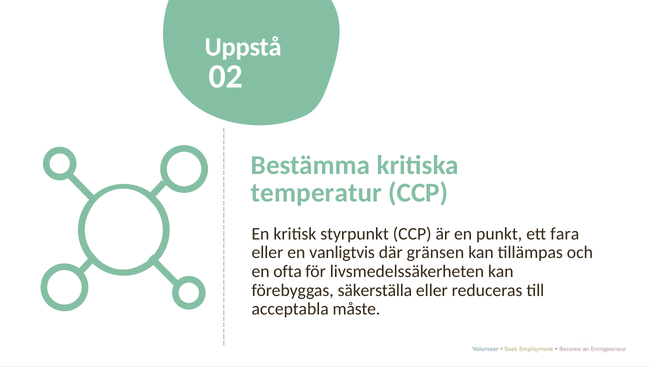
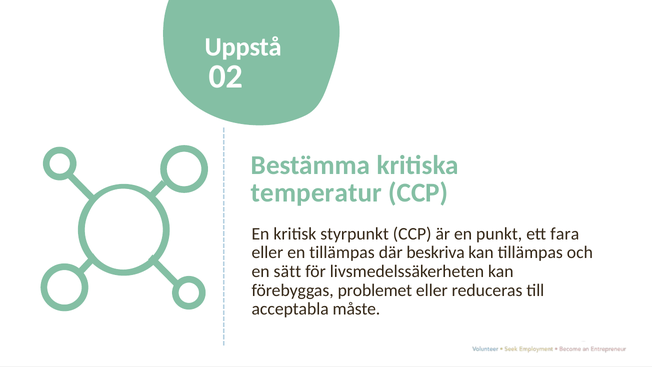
en vanligtvis: vanligtvis -> tillämpas
gränsen: gränsen -> beskriva
ofta: ofta -> sätt
säkerställa: säkerställa -> problemet
